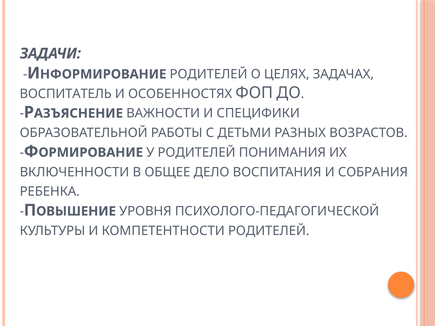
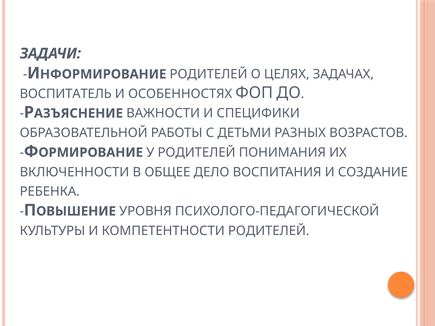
СОБРАНИЯ: СОБРАНИЯ -> СОЗДАНИЕ
